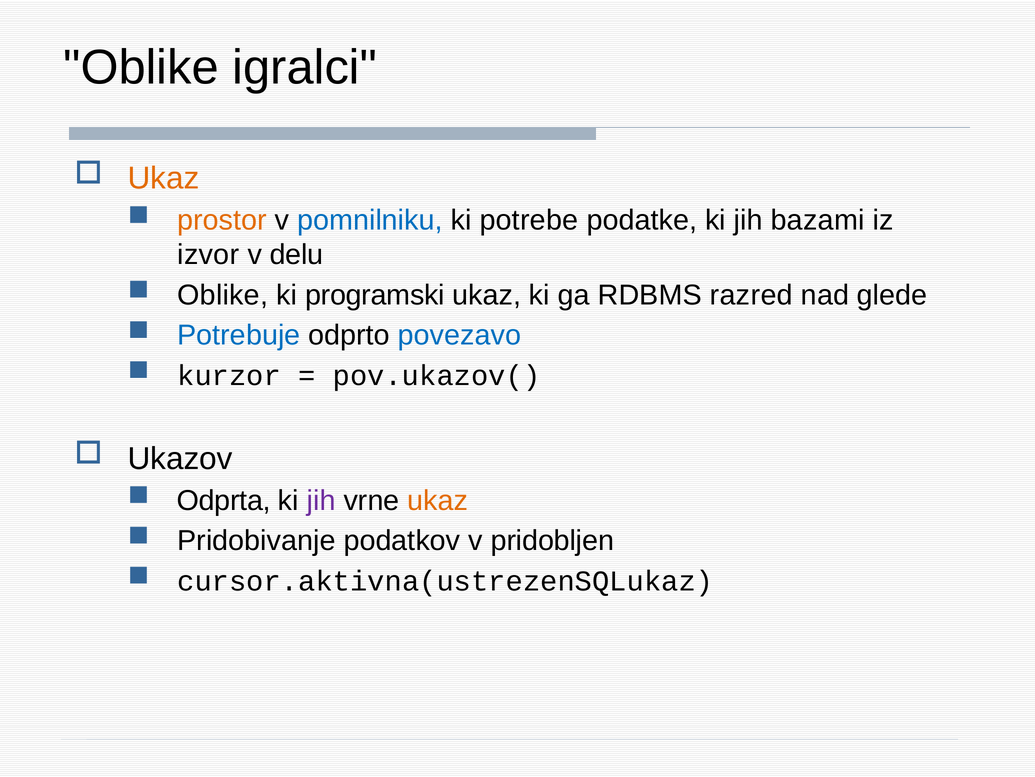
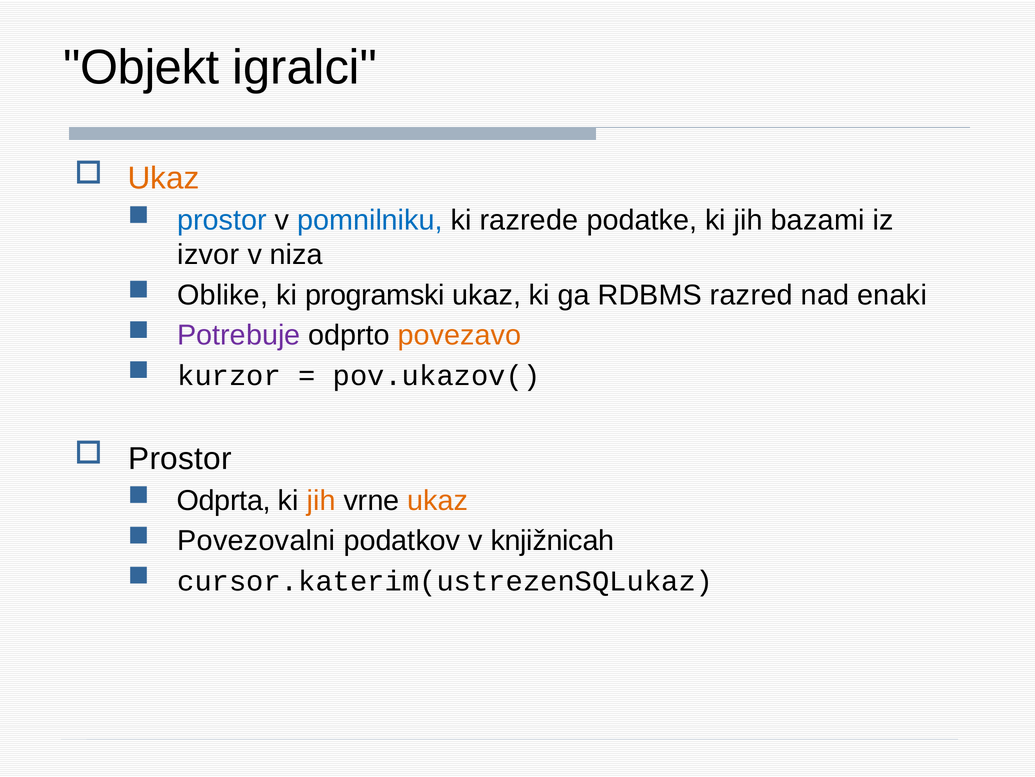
Oblike at (141, 68): Oblike -> Objekt
prostor at (222, 220) colour: orange -> blue
potrebe: potrebe -> razrede
delu: delu -> niza
glede: glede -> enaki
Potrebuje colour: blue -> purple
povezavo colour: blue -> orange
Ukazov at (180, 458): Ukazov -> Prostor
jih at (321, 500) colour: purple -> orange
Pridobivanje: Pridobivanje -> Povezovalni
pridobljen: pridobljen -> knjižnicah
cursor.aktivna(ustrezenSQLukaz: cursor.aktivna(ustrezenSQLukaz -> cursor.katerim(ustrezenSQLukaz
